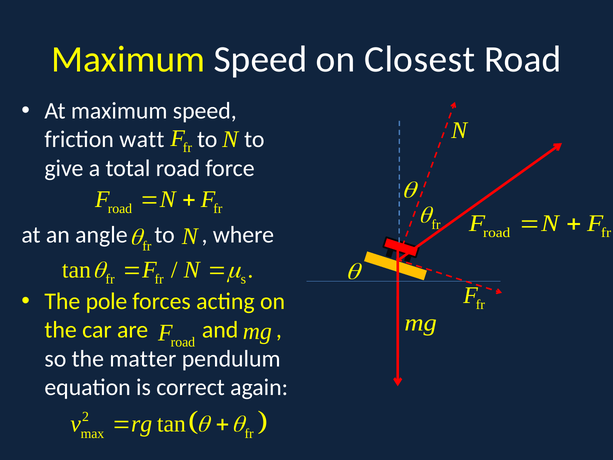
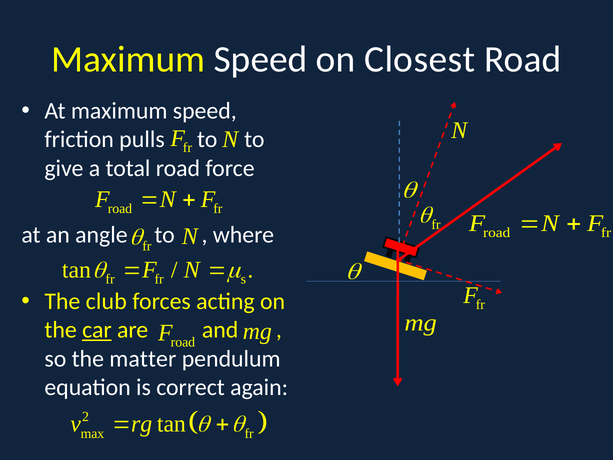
watt: watt -> pulls
pole: pole -> club
car underline: none -> present
